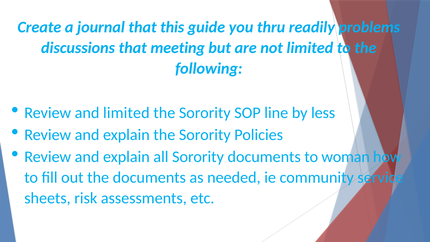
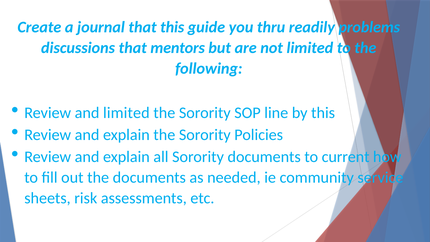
meeting: meeting -> mentors
by less: less -> this
woman: woman -> current
